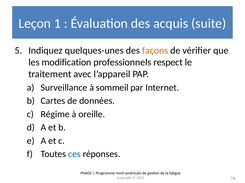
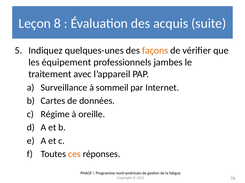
1: 1 -> 8
modification: modification -> équipement
respect: respect -> jambes
ces colour: blue -> orange
